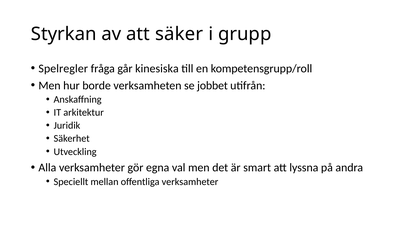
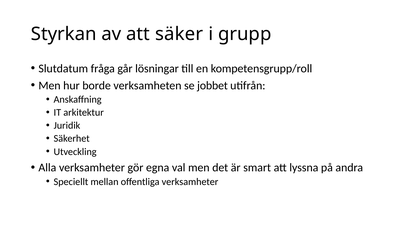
Spelregler: Spelregler -> Slutdatum
kinesiska: kinesiska -> lösningar
